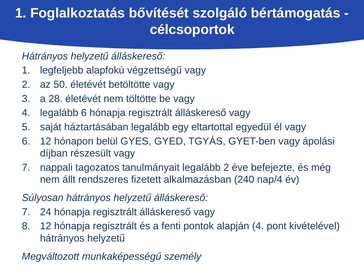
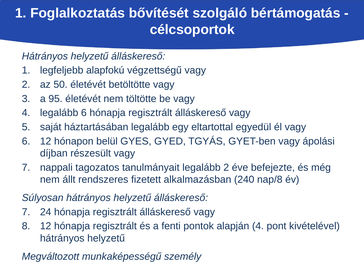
28: 28 -> 95
nap/4: nap/4 -> nap/8
